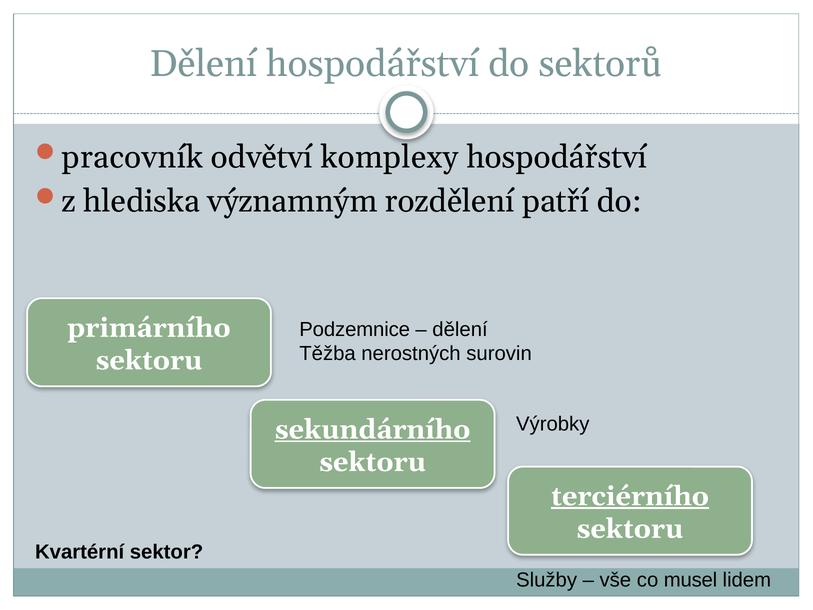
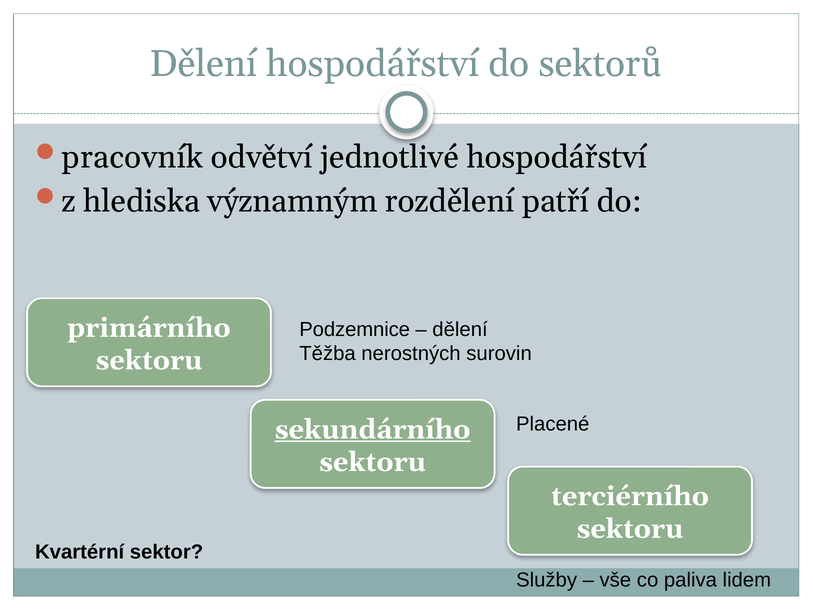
komplexy: komplexy -> jednotlivé
Výrobky: Výrobky -> Placené
terciérního underline: present -> none
musel: musel -> paliva
